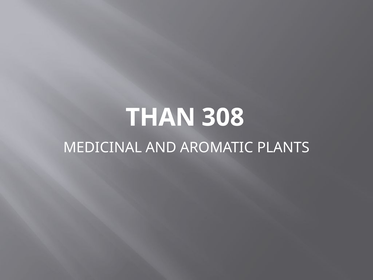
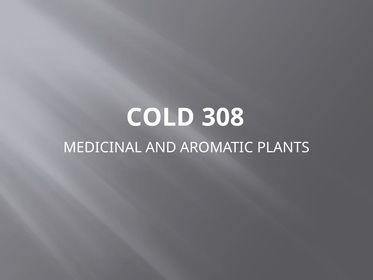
THAN: THAN -> COLD
